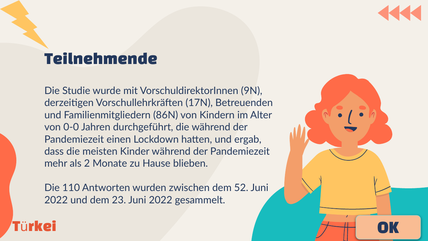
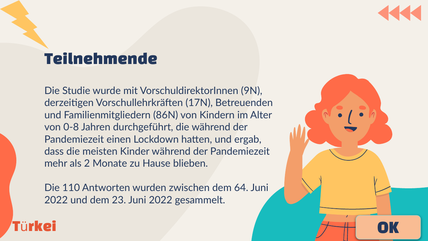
0-0: 0-0 -> 0-8
52: 52 -> 64
